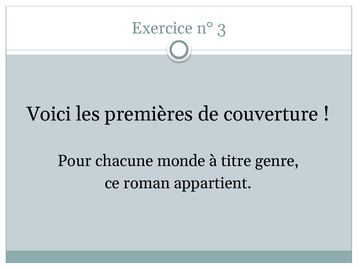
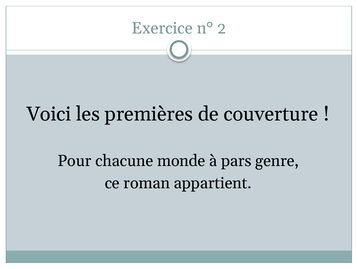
3: 3 -> 2
titre: titre -> pars
